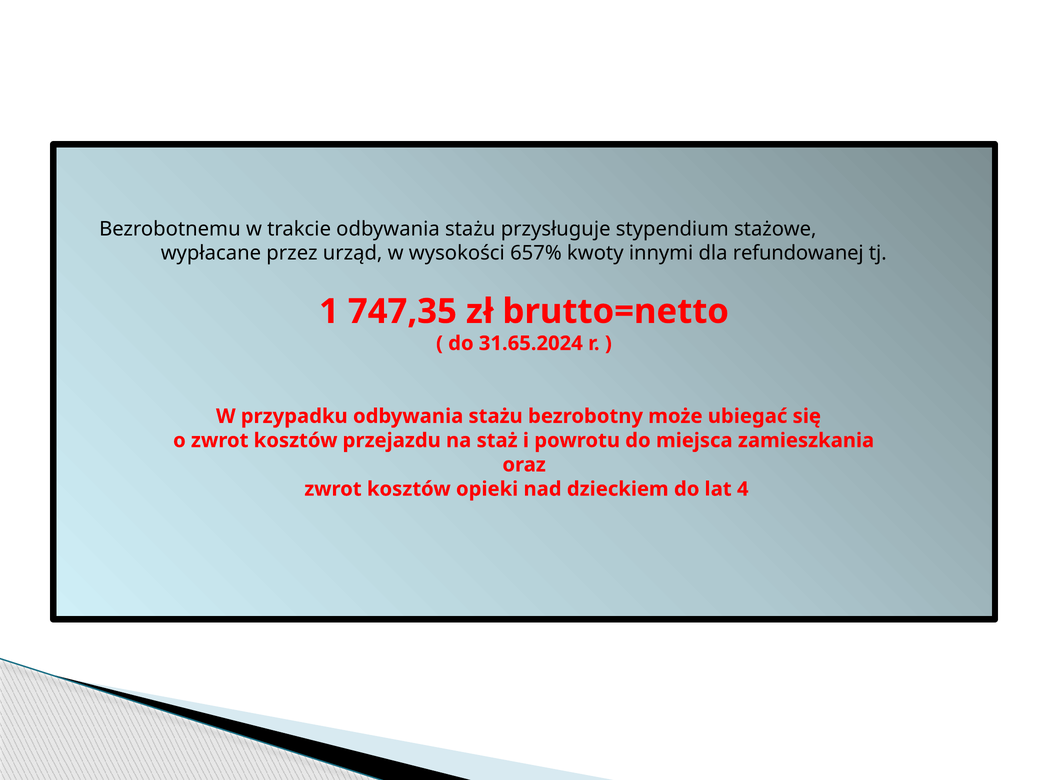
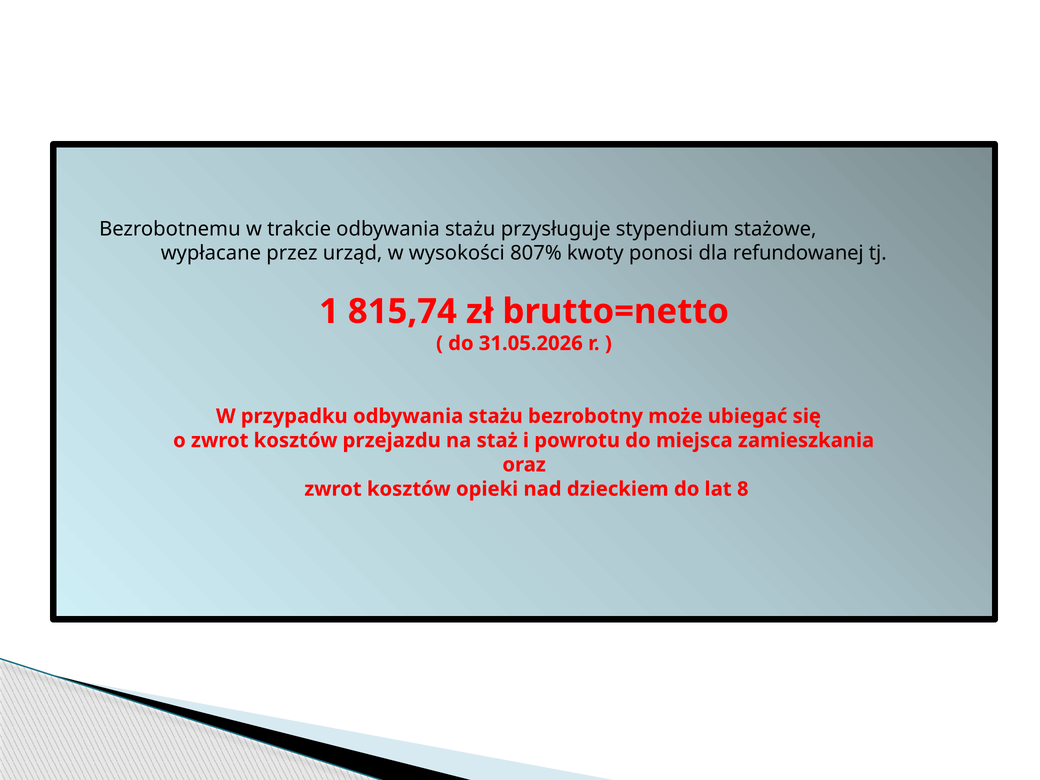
657%: 657% -> 807%
innymi: innymi -> ponosi
747,35: 747,35 -> 815,74
31.65.2024: 31.65.2024 -> 31.05.2026
4: 4 -> 8
